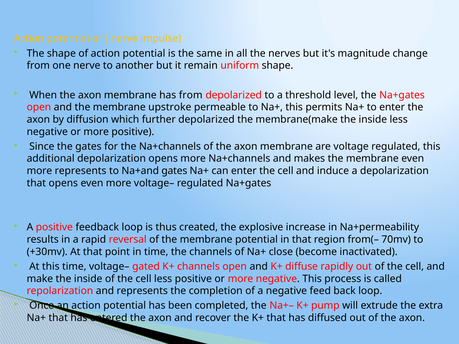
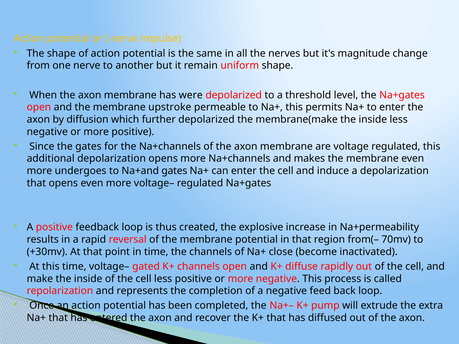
has from: from -> were
more represents: represents -> undergoes
